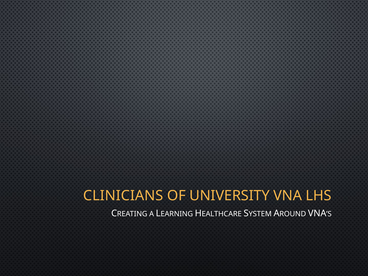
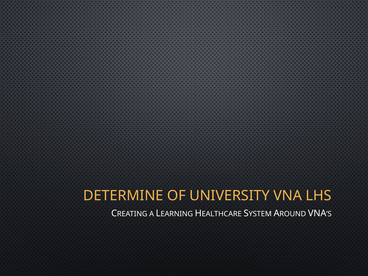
CLINICIANS: CLINICIANS -> DETERMINE
